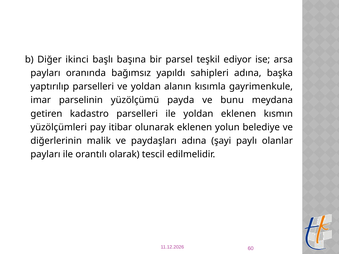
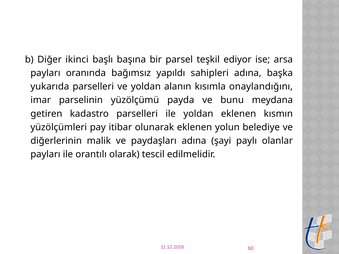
yaptırılıp: yaptırılıp -> yukarıda
gayrimenkule: gayrimenkule -> onaylandığını
